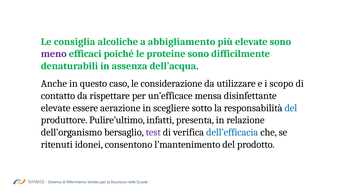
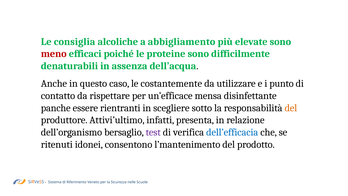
meno colour: purple -> red
considerazione: considerazione -> costantemente
scopo: scopo -> punto
elevate at (56, 108): elevate -> panche
aerazione: aerazione -> rientranti
del at (291, 108) colour: blue -> orange
Pulire’ultimo: Pulire’ultimo -> Attivi’ultimo
